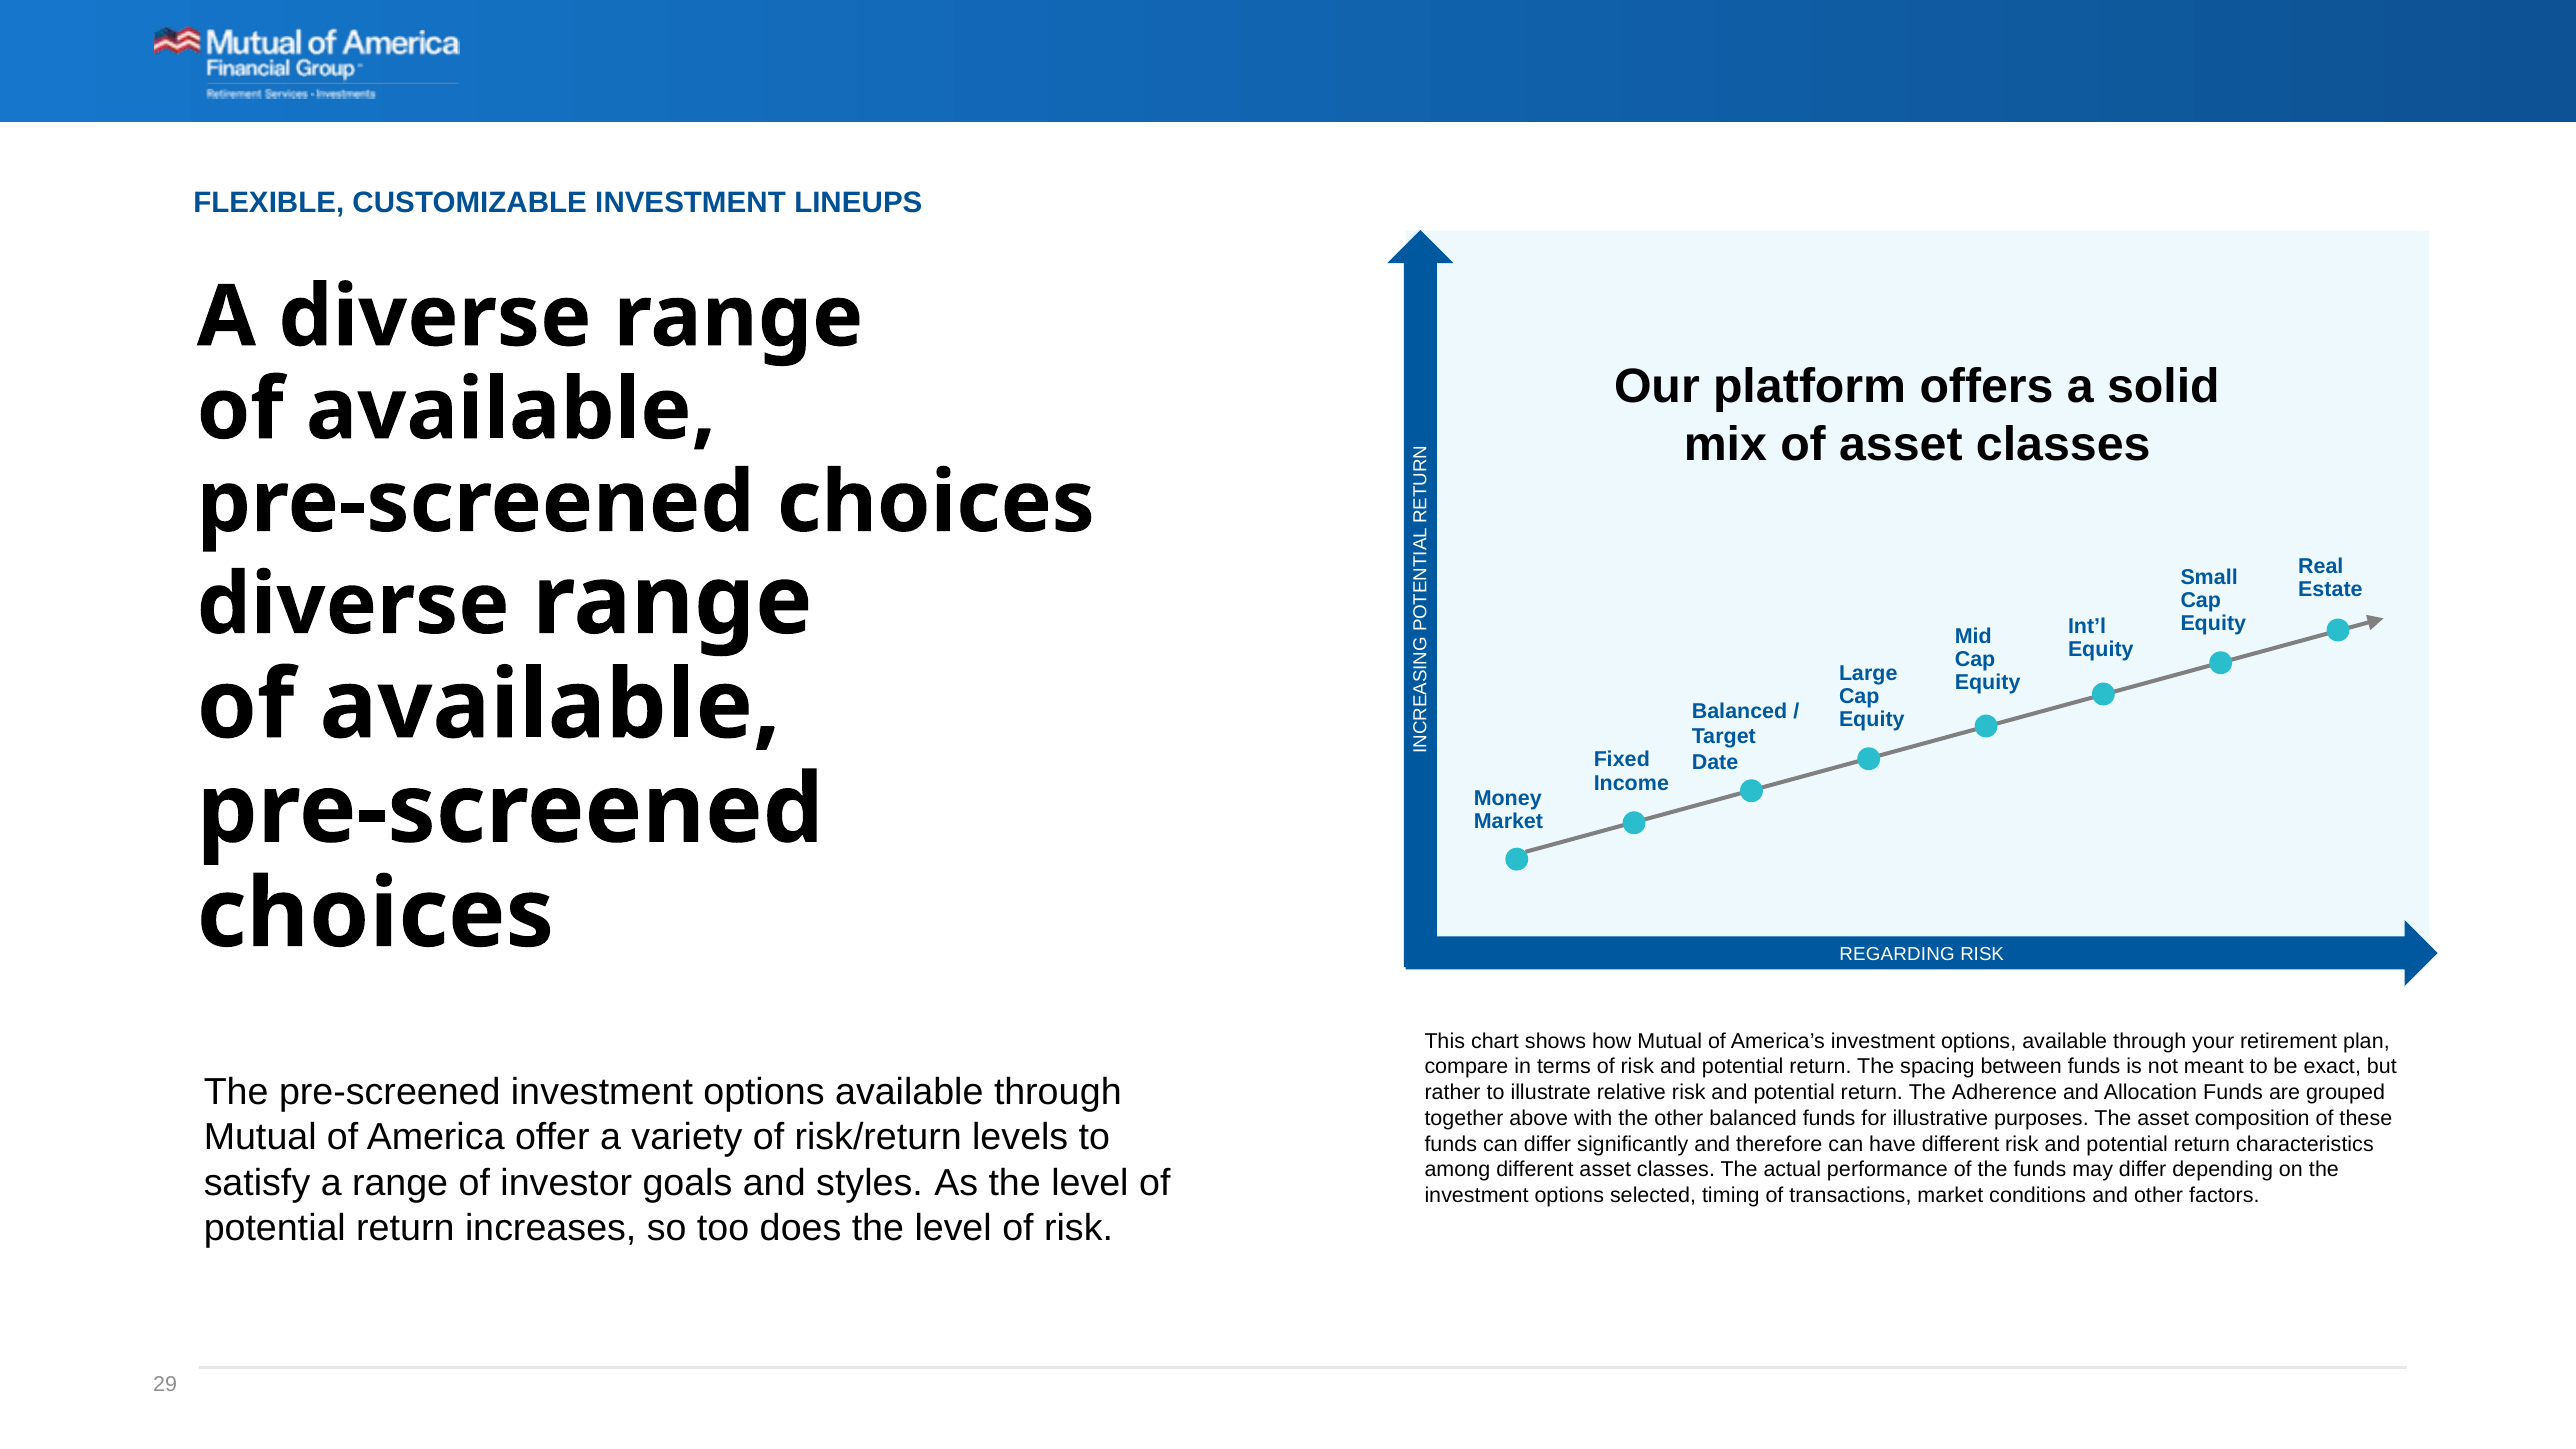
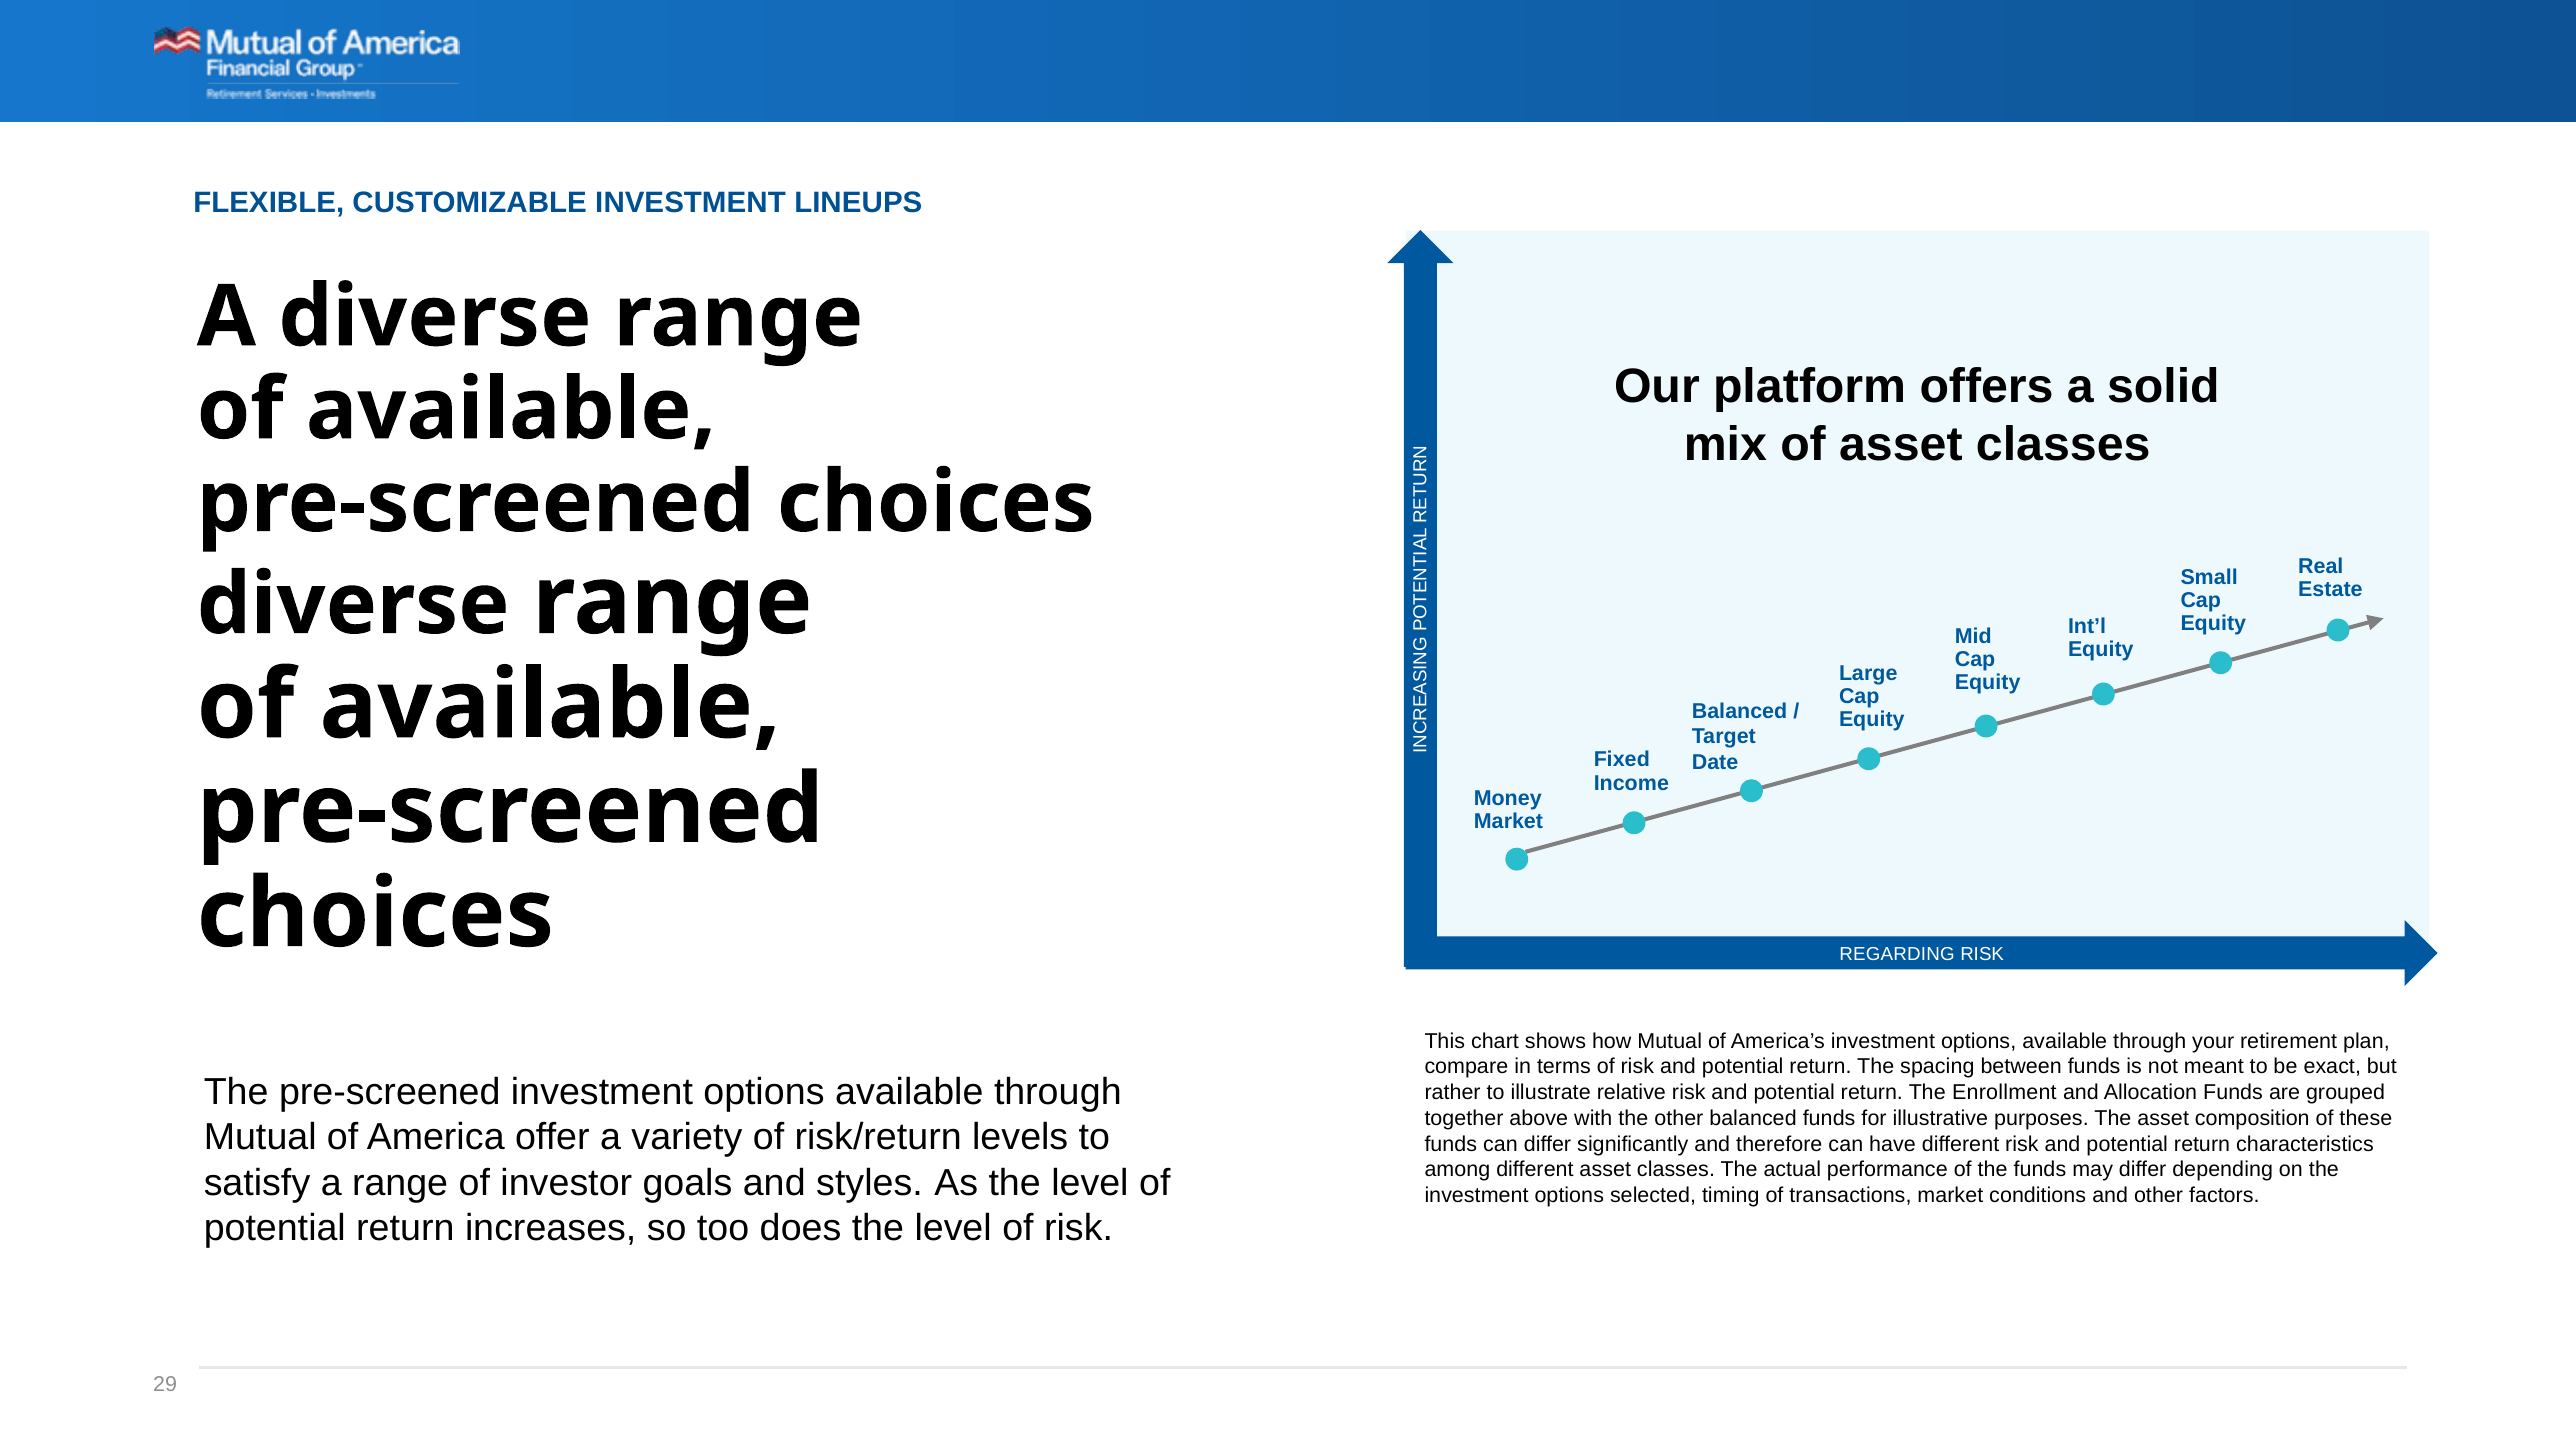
Adherence: Adherence -> Enrollment
